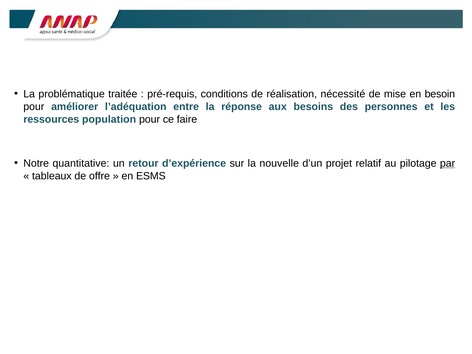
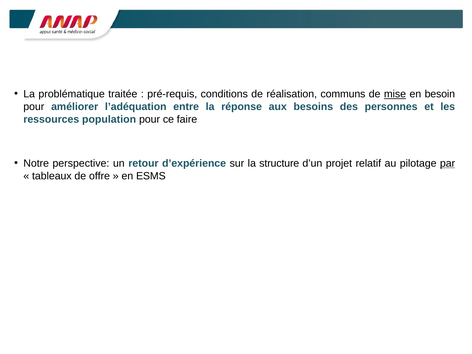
nécessité: nécessité -> communs
mise underline: none -> present
quantitative: quantitative -> perspective
nouvelle: nouvelle -> structure
